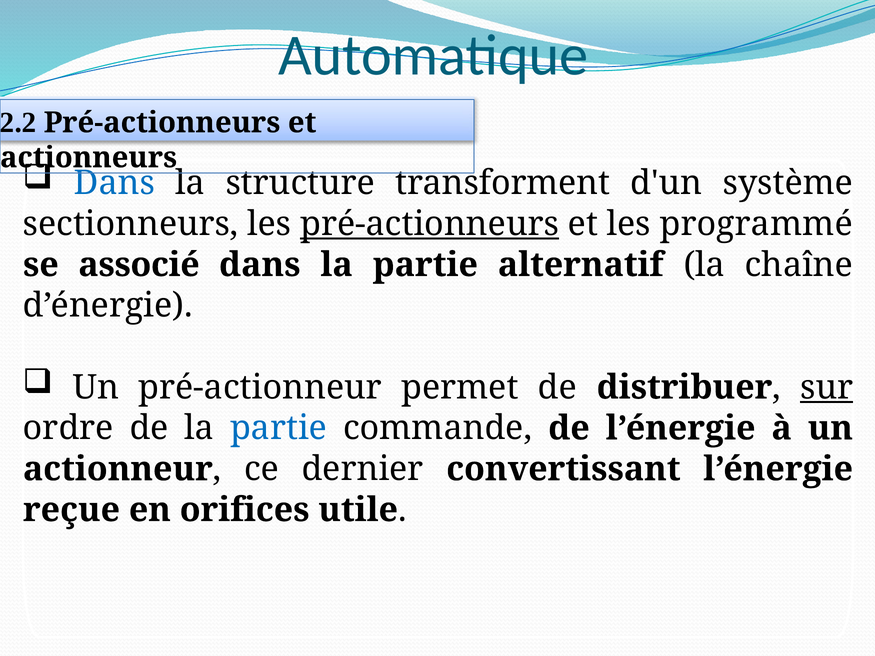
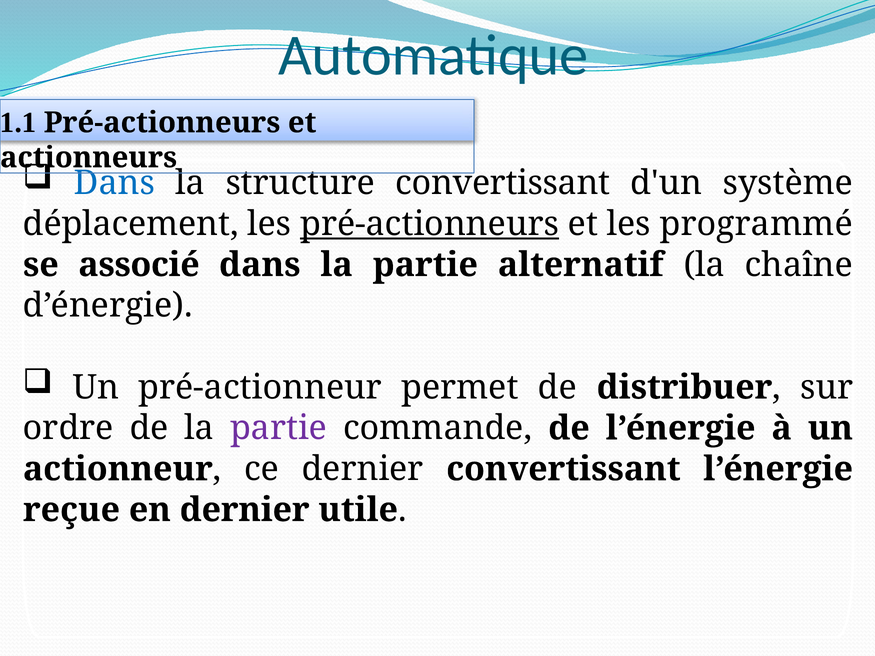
2.2: 2.2 -> 1.1
structure transforment: transforment -> convertissant
sectionneurs: sectionneurs -> déplacement
sur underline: present -> none
partie at (279, 428) colour: blue -> purple
en orifices: orifices -> dernier
